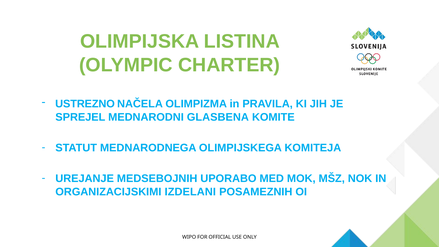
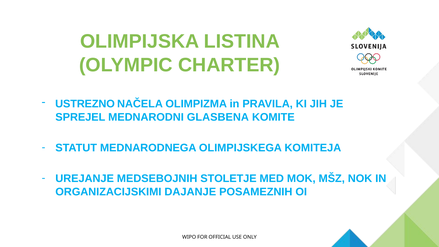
UPORABO: UPORABO -> STOLETJE
IZDELANI: IZDELANI -> DAJANJE
